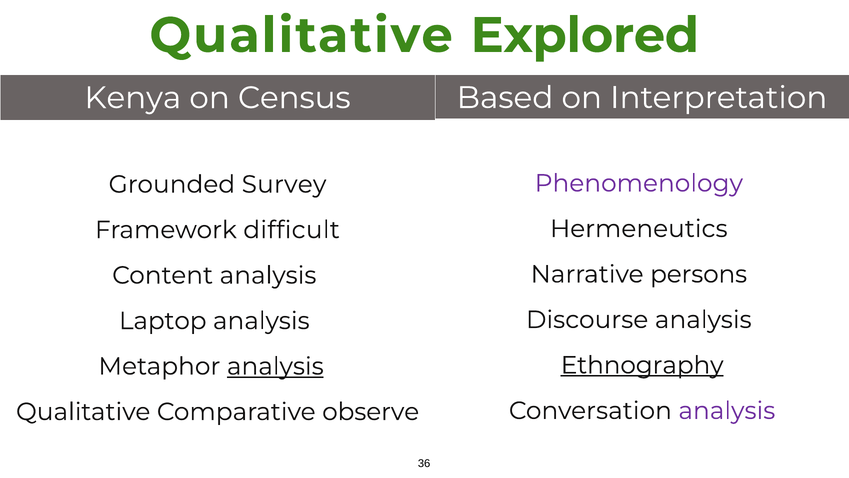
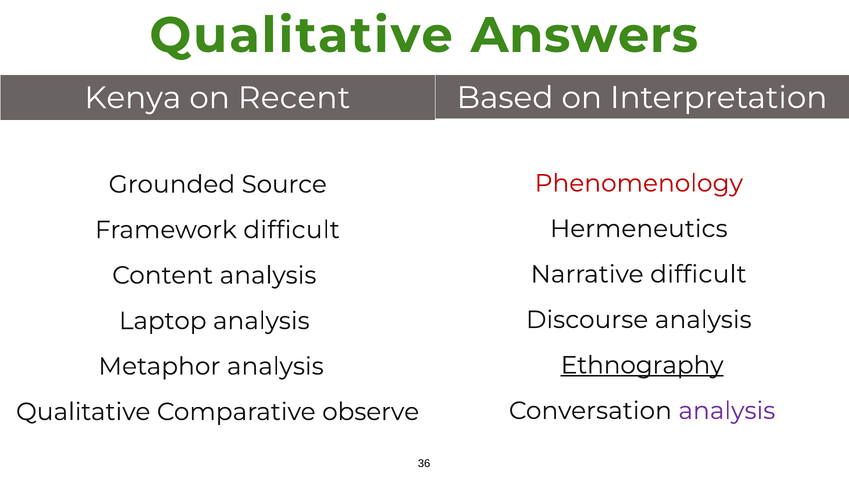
Explored: Explored -> Answers
Census: Census -> Recent
Phenomenology colour: purple -> red
Survey: Survey -> Source
Narrative persons: persons -> difficult
analysis at (275, 366) underline: present -> none
